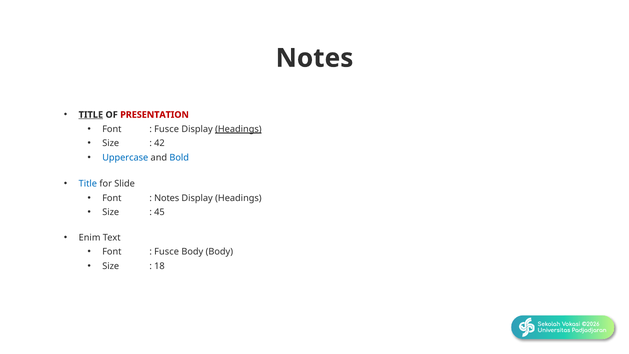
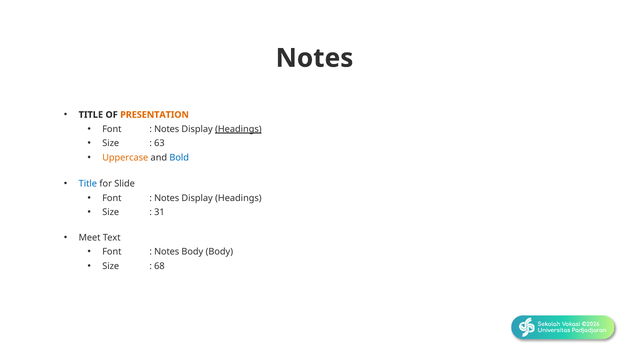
TITLE at (91, 115) underline: present -> none
PRESENTATION colour: red -> orange
Fusce at (167, 129): Fusce -> Notes
42: 42 -> 63
Uppercase colour: blue -> orange
45: 45 -> 31
Enim: Enim -> Meet
Fusce at (167, 252): Fusce -> Notes
18: 18 -> 68
